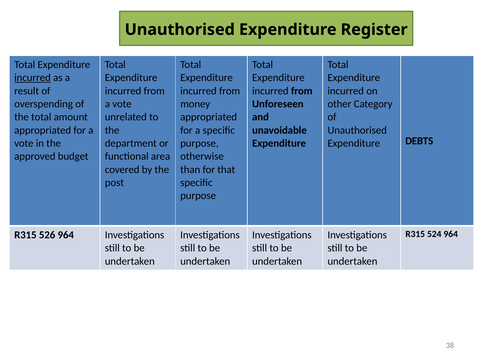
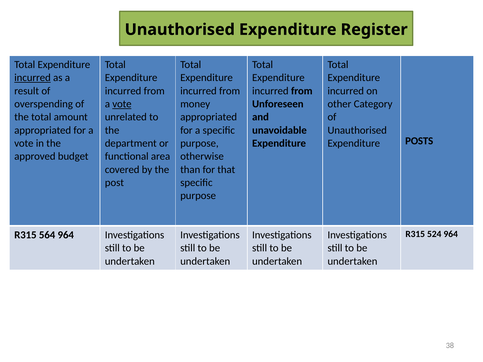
vote at (122, 104) underline: none -> present
DEBTS: DEBTS -> POSTS
526: 526 -> 564
